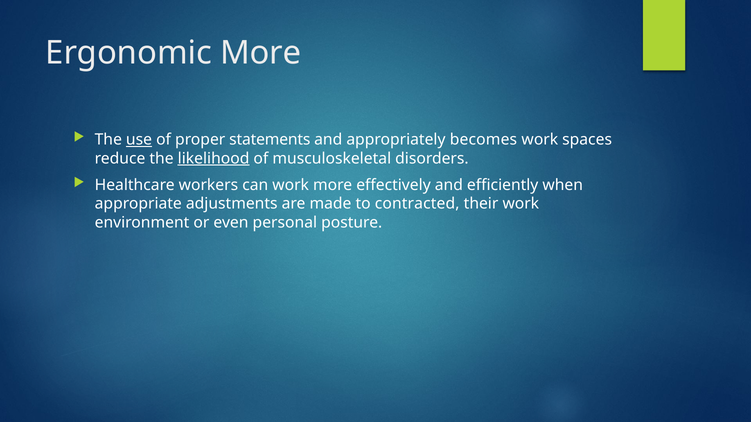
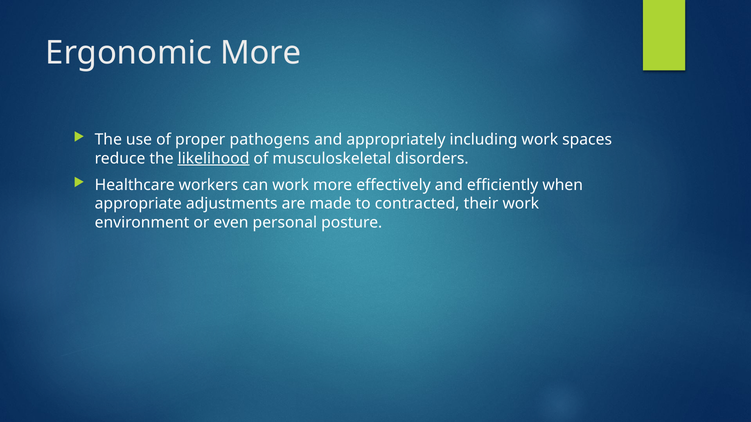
use underline: present -> none
statements: statements -> pathogens
becomes: becomes -> including
